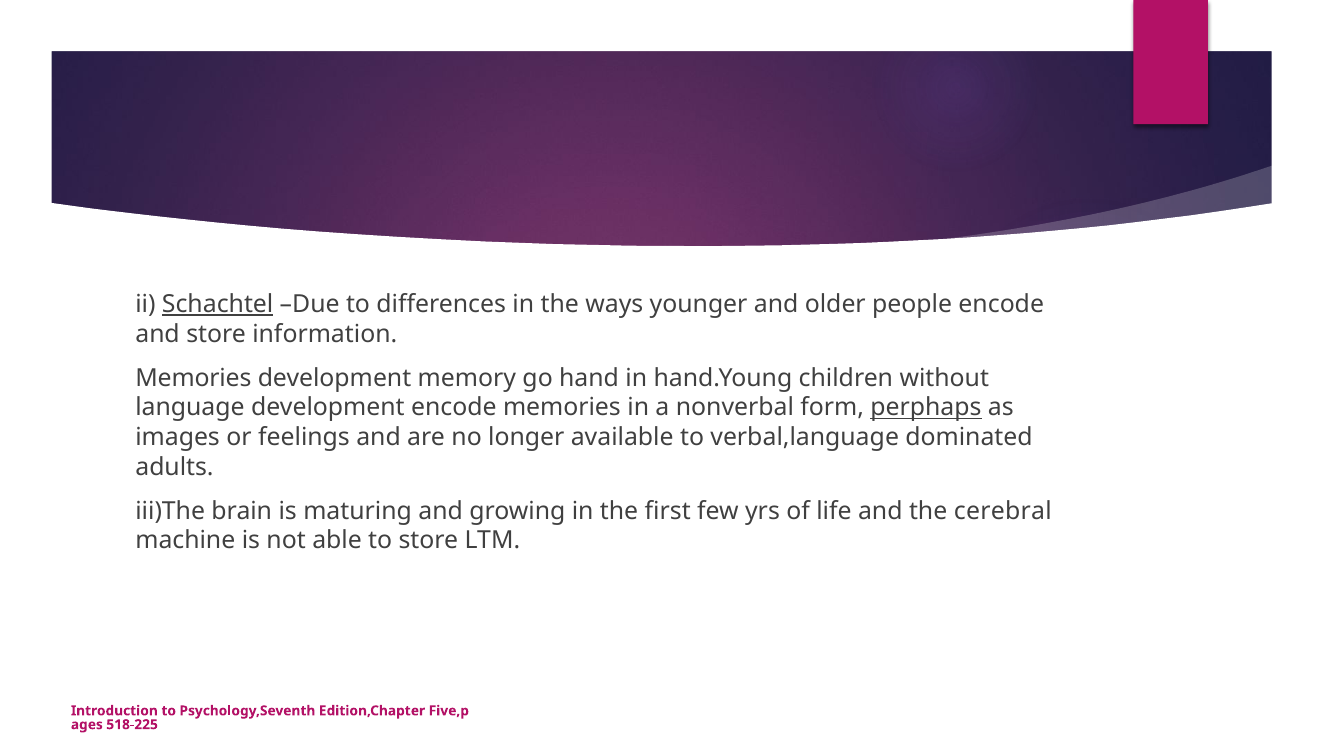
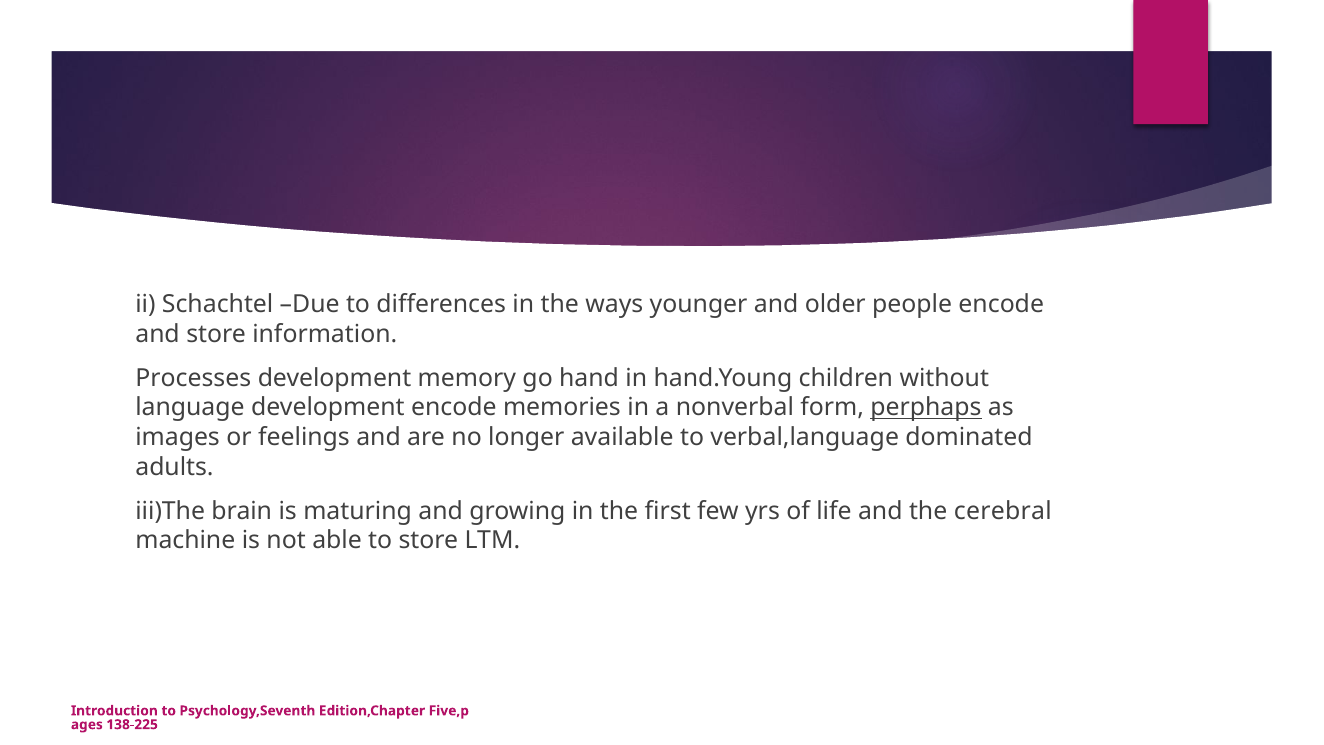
Schachtel underline: present -> none
Memories at (193, 378): Memories -> Processes
518-225: 518-225 -> 138-225
